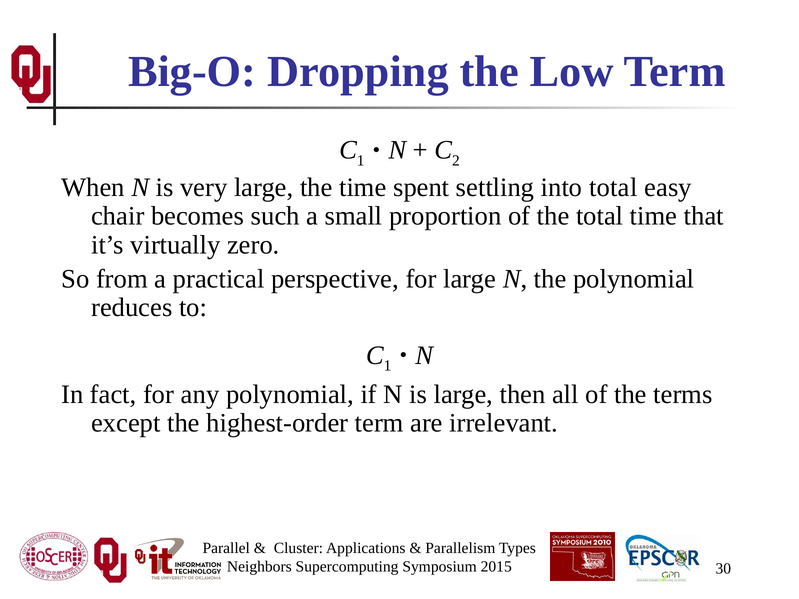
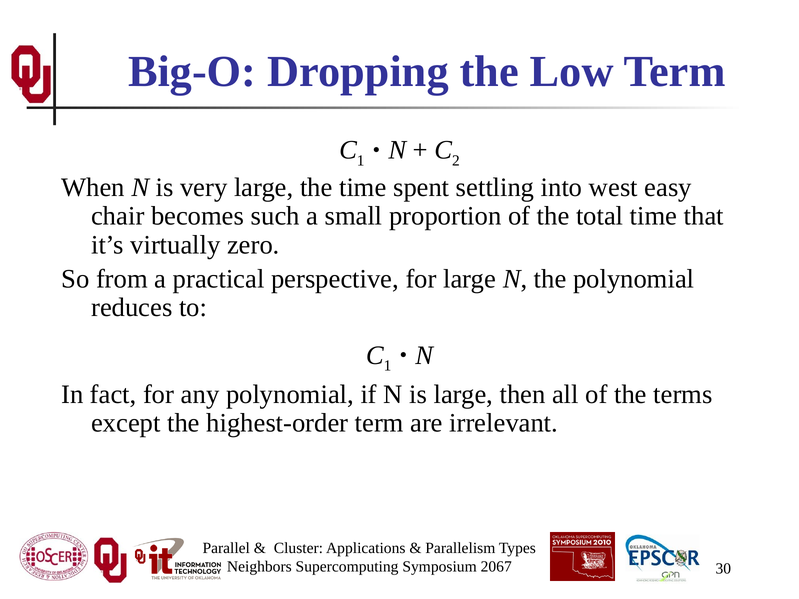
into total: total -> west
2015: 2015 -> 2067
